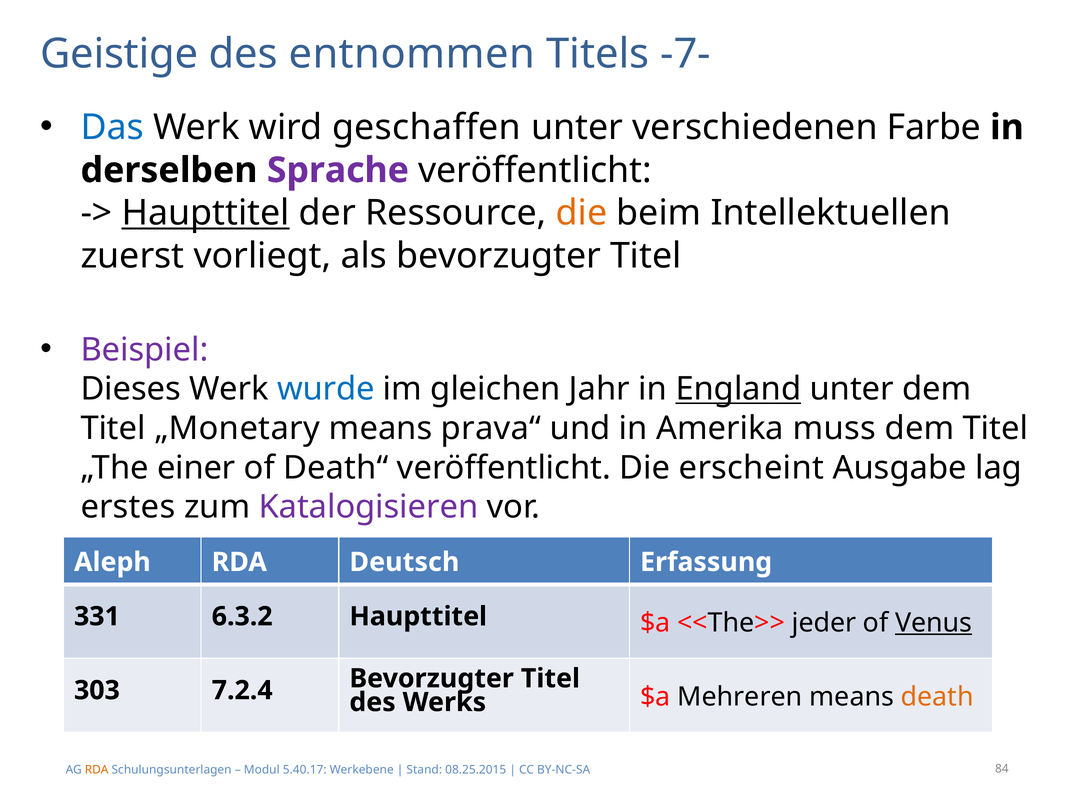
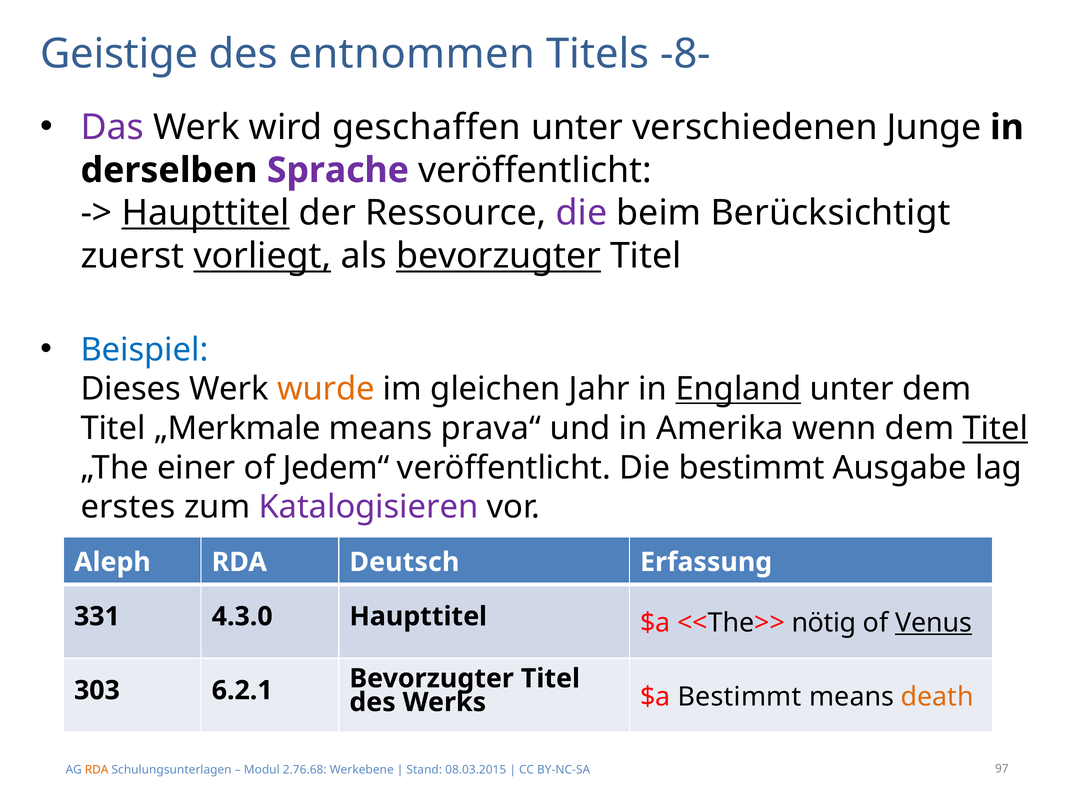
-7-: -7- -> -8-
Das colour: blue -> purple
Farbe: Farbe -> Junge
die at (582, 213) colour: orange -> purple
Intellektuellen: Intellektuellen -> Berücksichtigt
vorliegt underline: none -> present
bevorzugter at (499, 256) underline: none -> present
Beispiel colour: purple -> blue
wurde colour: blue -> orange
„Monetary: „Monetary -> „Merkmale
muss: muss -> wenn
Titel at (995, 429) underline: none -> present
Death“: Death“ -> Jedem“
Die erscheint: erscheint -> bestimmt
6.3.2: 6.3.2 -> 4.3.0
jeder: jeder -> nötig
7.2.4: 7.2.4 -> 6.2.1
$a Mehreren: Mehreren -> Bestimmt
5.40.17: 5.40.17 -> 2.76.68
08.25.2015: 08.25.2015 -> 08.03.2015
84: 84 -> 97
